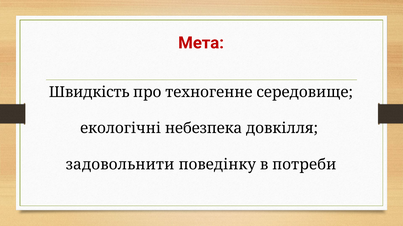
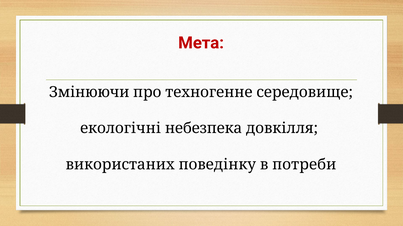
Швидкість: Швидкість -> Змінюючи
задовольнити: задовольнити -> використаних
